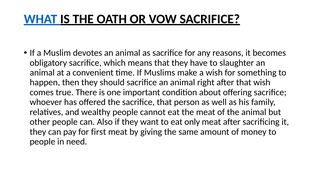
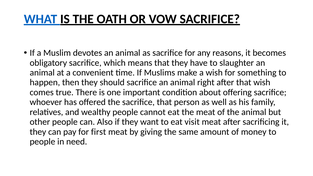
only: only -> visit
